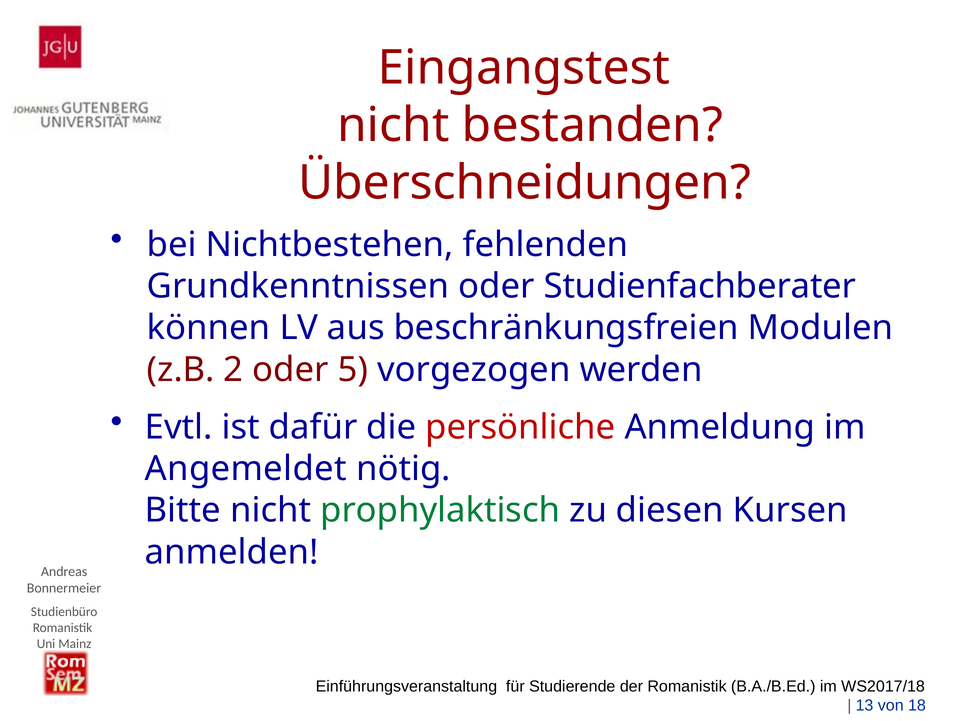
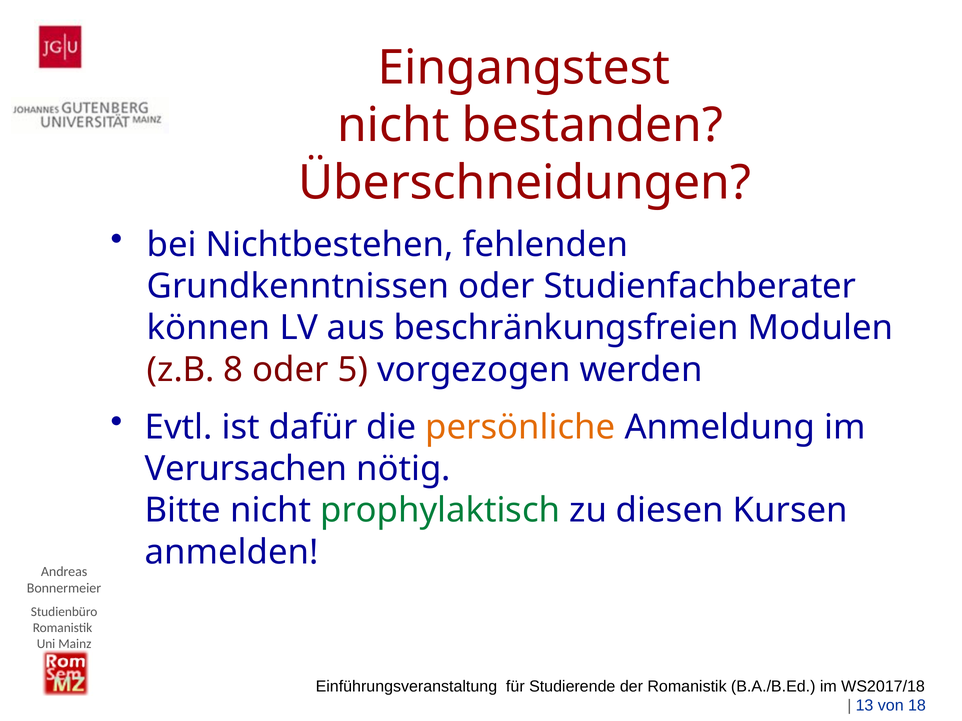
2: 2 -> 8
persönliche colour: red -> orange
Angemeldet: Angemeldet -> Verursachen
